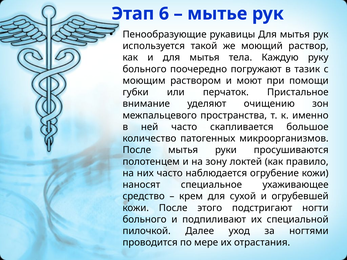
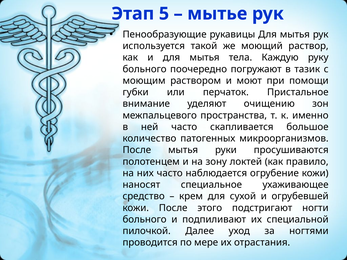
6: 6 -> 5
